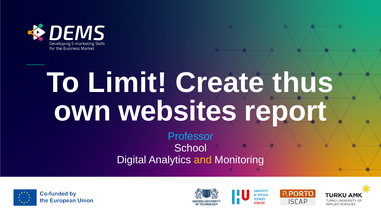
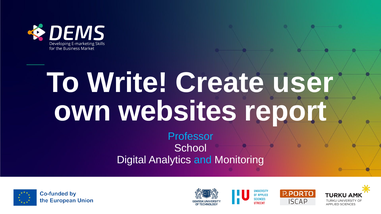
Limit: Limit -> Write
thus: thus -> user
and colour: yellow -> light blue
